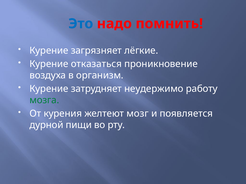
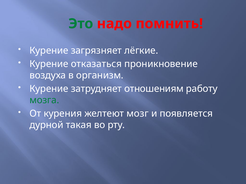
Это colour: blue -> green
неудержимо: неудержимо -> отношениям
пищи: пищи -> такая
